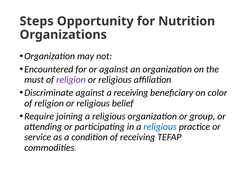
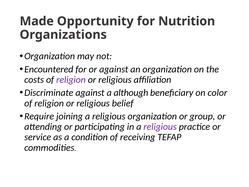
Steps: Steps -> Made
must: must -> costs
a receiving: receiving -> although
religious at (160, 127) colour: blue -> purple
